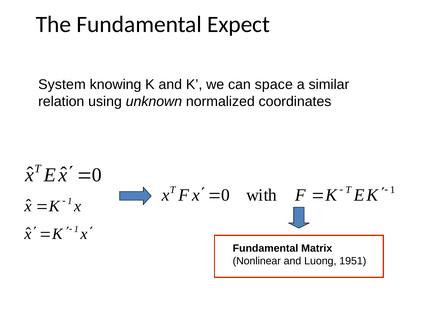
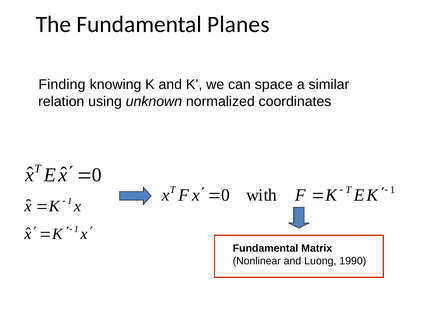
Expect: Expect -> Planes
System: System -> Finding
1951: 1951 -> 1990
